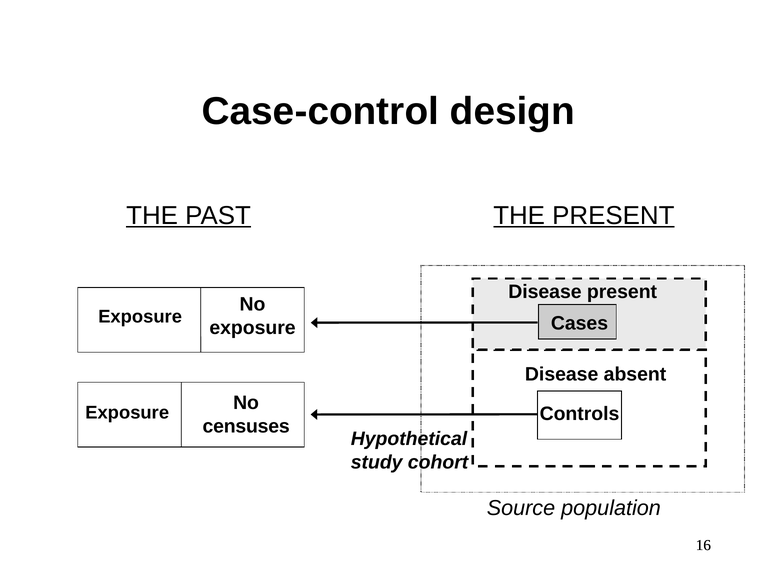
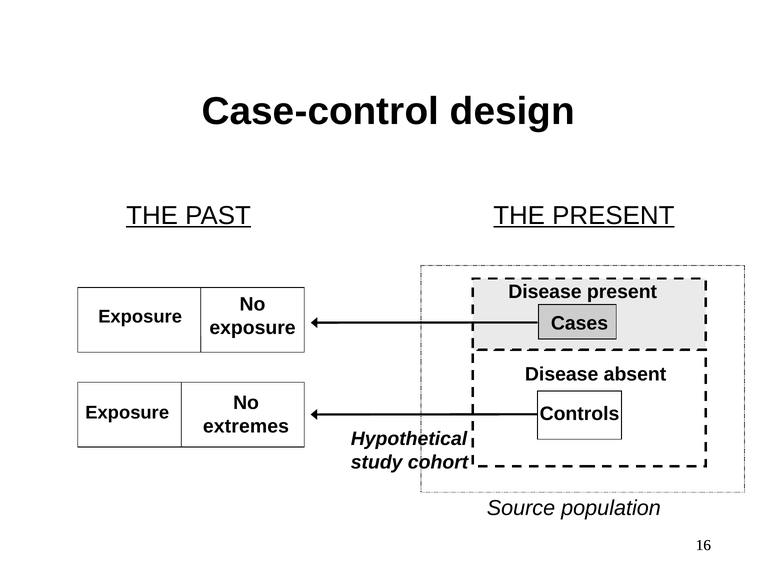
censuses: censuses -> extremes
